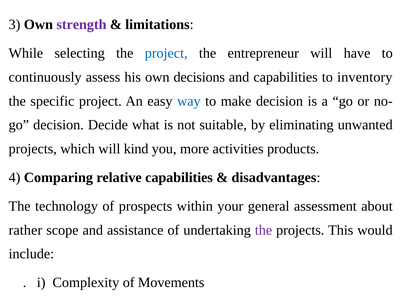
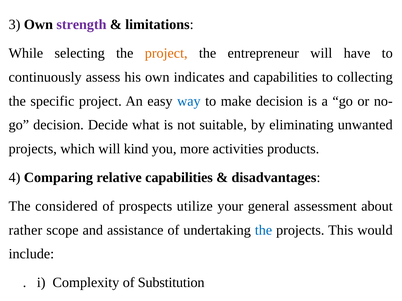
project at (166, 53) colour: blue -> orange
decisions: decisions -> indicates
inventory: inventory -> collecting
technology: technology -> considered
within: within -> utilize
the at (263, 230) colour: purple -> blue
Movements: Movements -> Substitution
